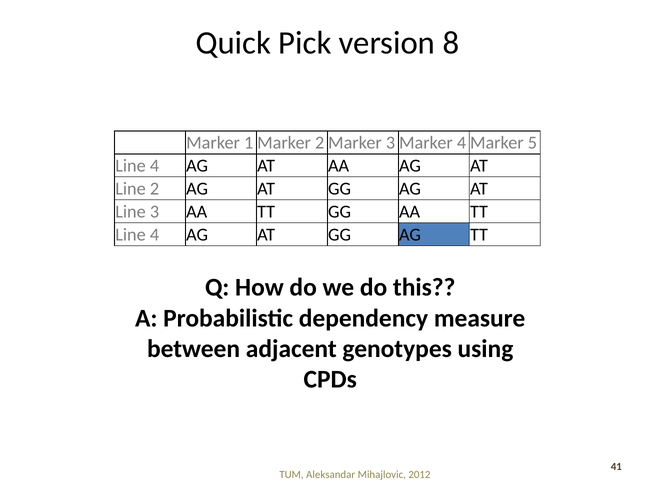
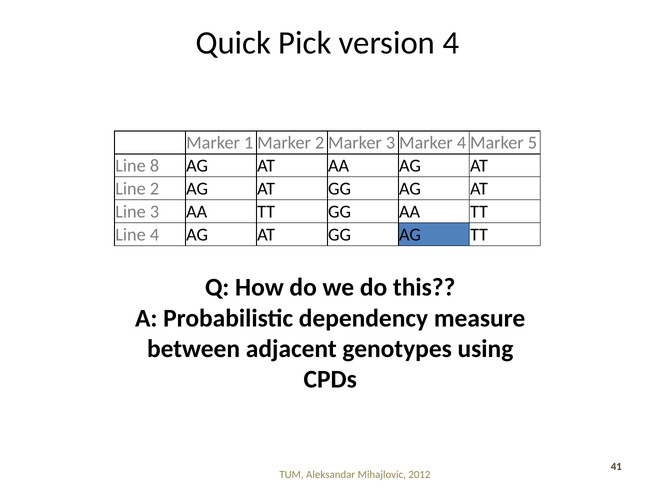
version 8: 8 -> 4
4 at (154, 166): 4 -> 8
